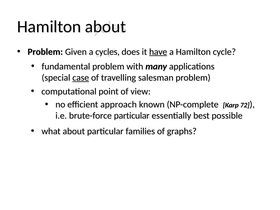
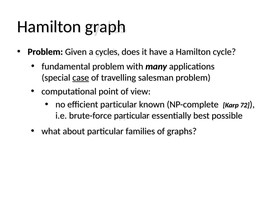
Hamilton about: about -> graph
have underline: present -> none
efficient approach: approach -> particular
